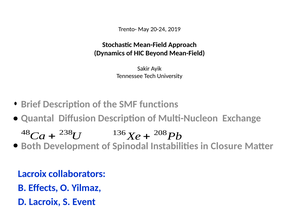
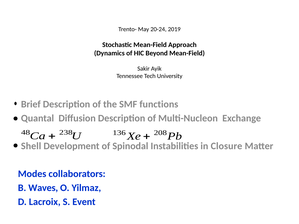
Both: Both -> Shell
Lacroix at (32, 174): Lacroix -> Modes
Effects: Effects -> Waves
